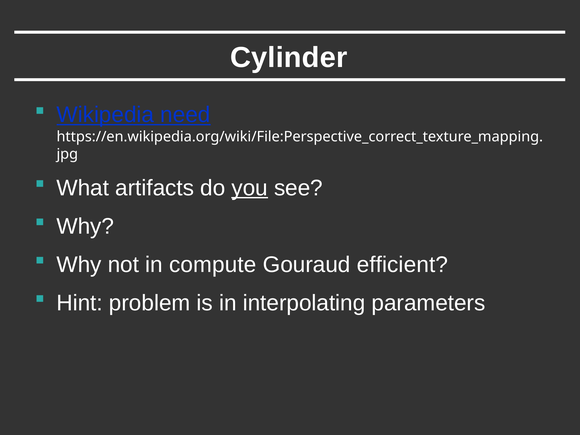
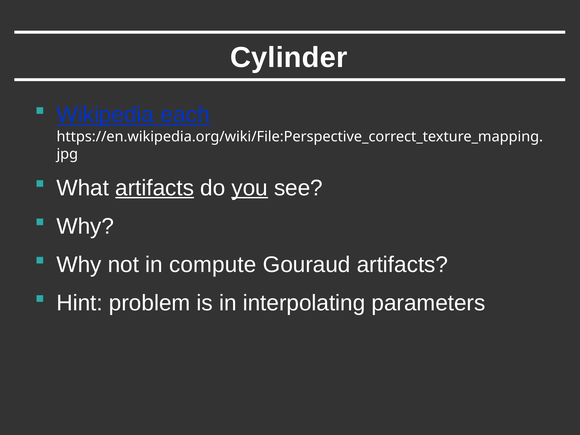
need: need -> each
artifacts at (155, 188) underline: none -> present
Gouraud efficient: efficient -> artifacts
